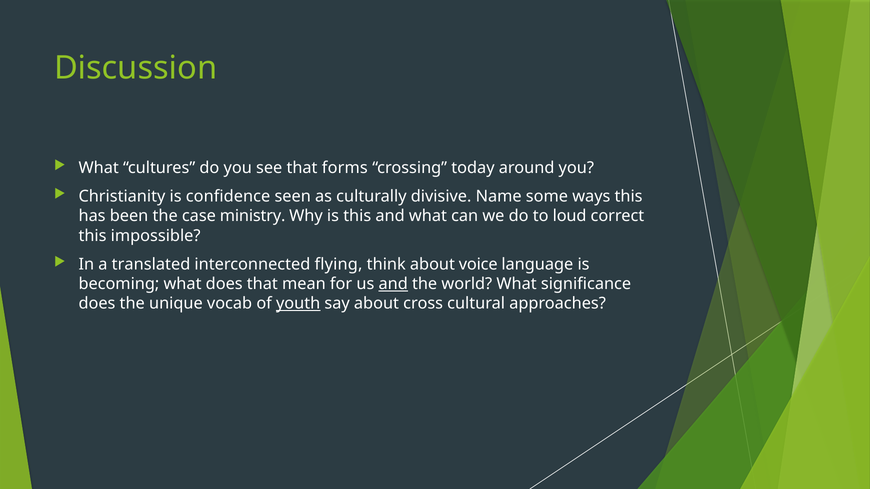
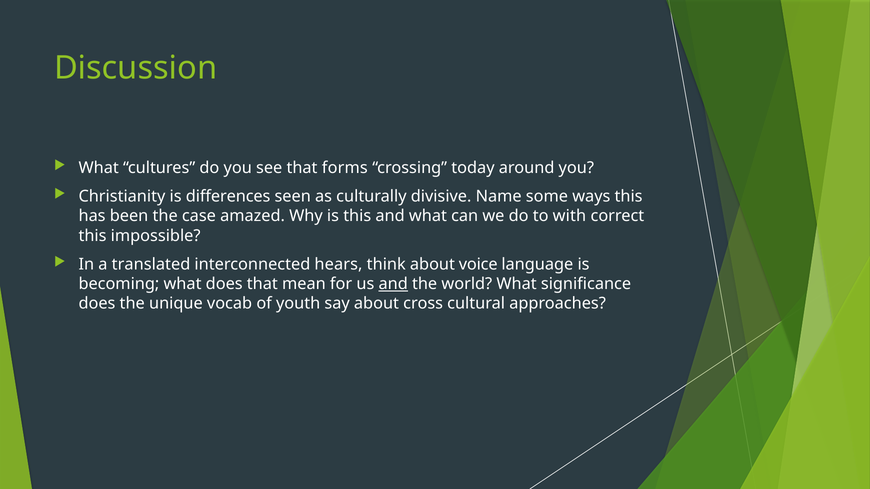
confidence: confidence -> differences
ministry: ministry -> amazed
loud: loud -> with
flying: flying -> hears
youth underline: present -> none
